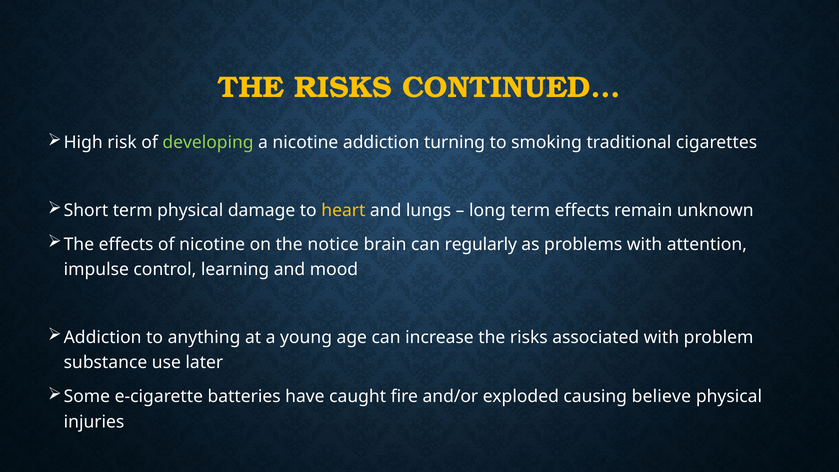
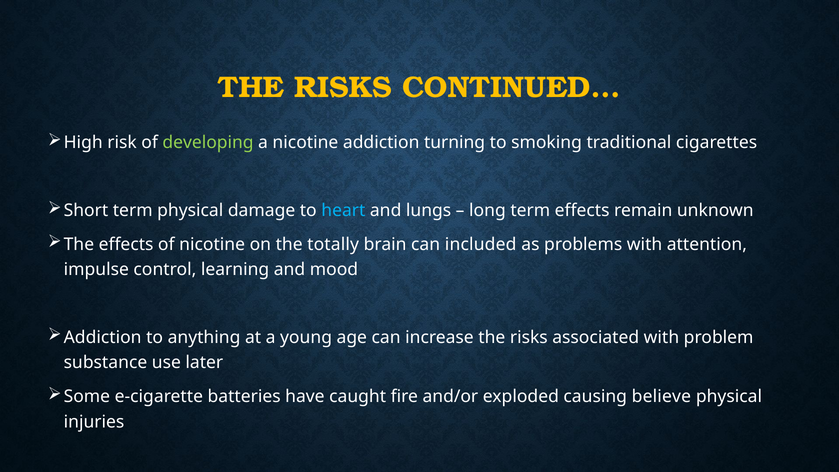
heart colour: yellow -> light blue
notice: notice -> totally
regularly: regularly -> included
